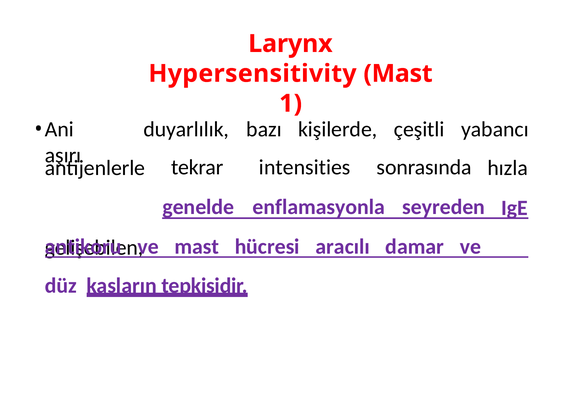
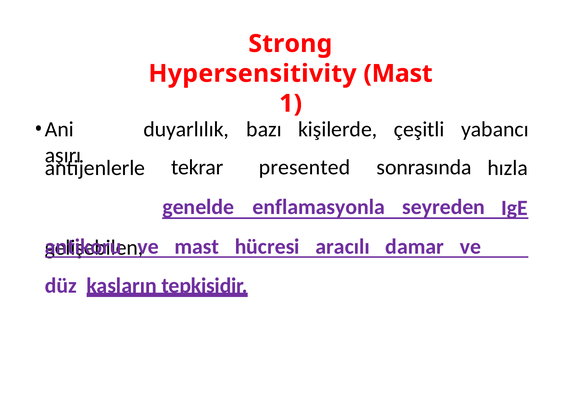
Larynx: Larynx -> Strong
intensities: intensities -> presented
